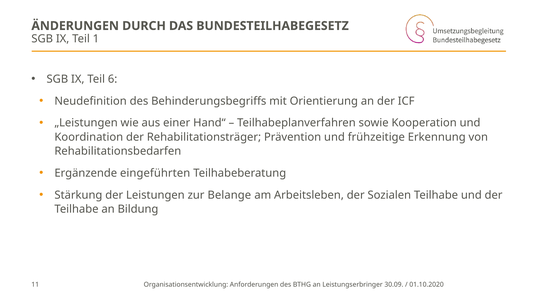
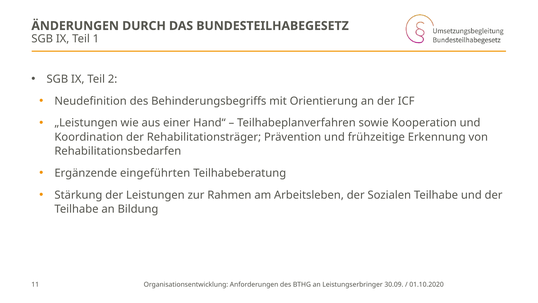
6: 6 -> 2
Belange: Belange -> Rahmen
